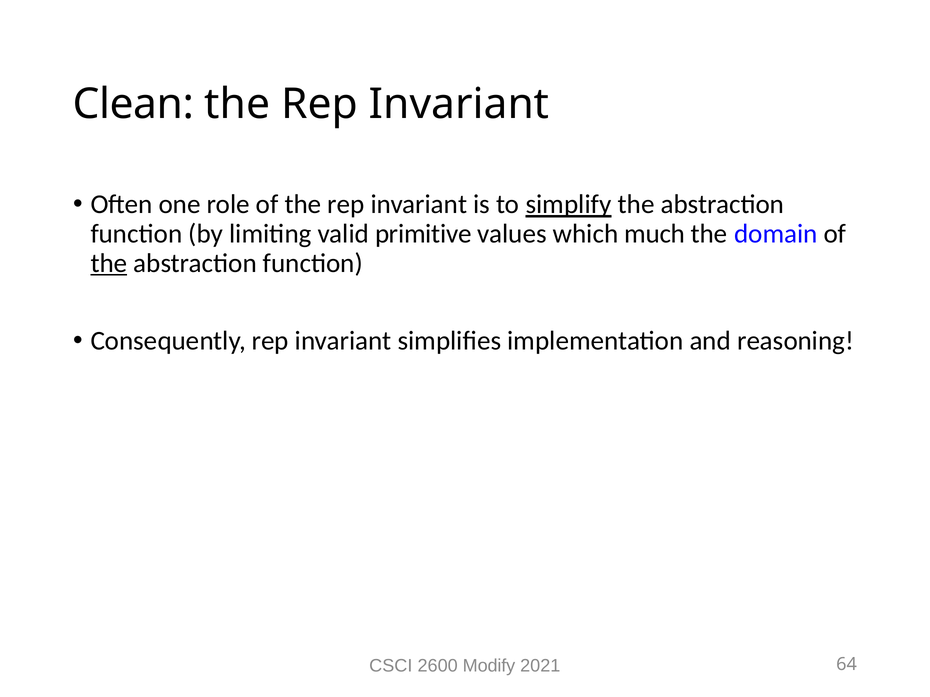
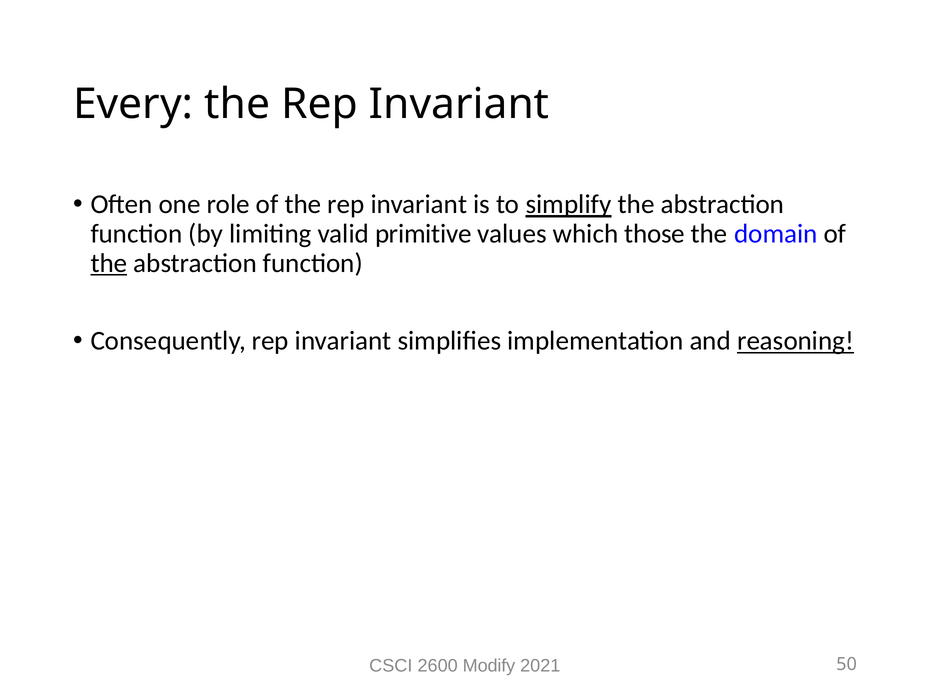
Clean: Clean -> Every
much: much -> those
reasoning underline: none -> present
64: 64 -> 50
